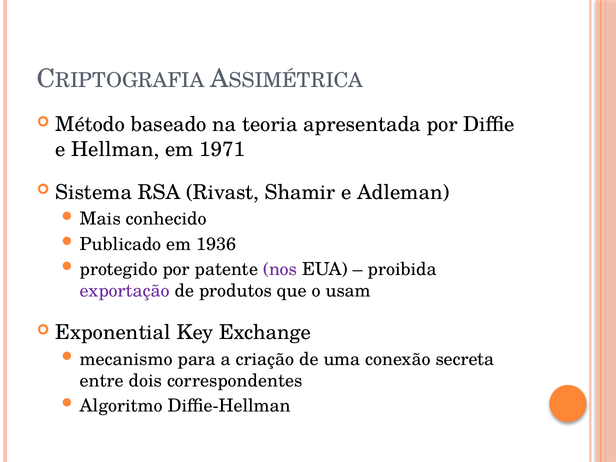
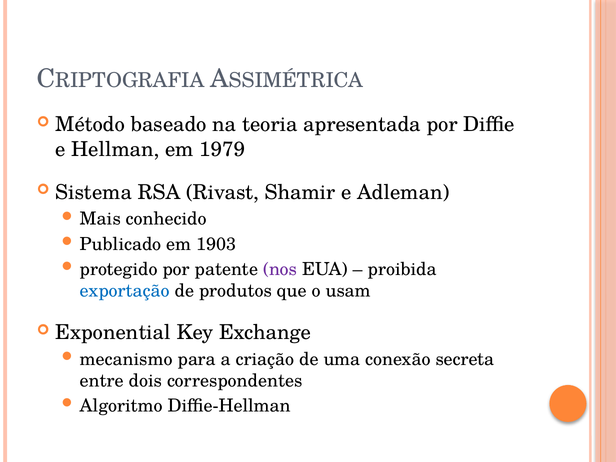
1971: 1971 -> 1979
1936: 1936 -> 1903
exportação colour: purple -> blue
